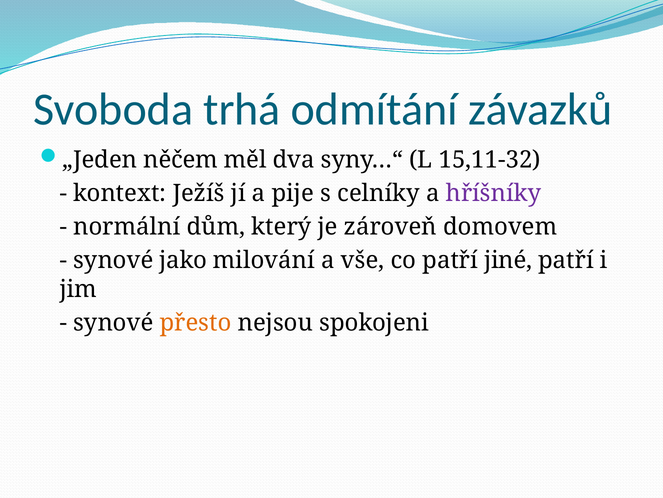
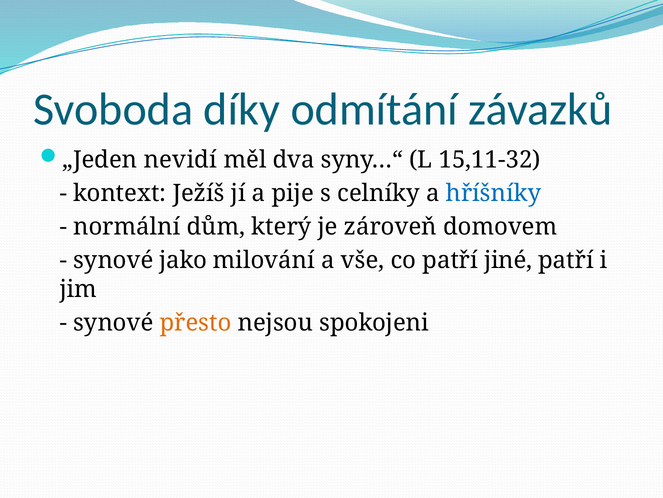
trhá: trhá -> díky
něčem: něčem -> nevidí
hříšníky colour: purple -> blue
